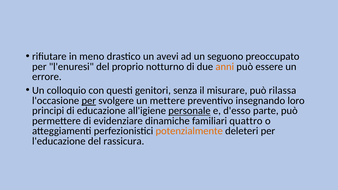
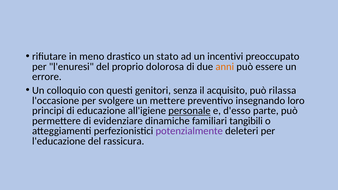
avevi: avevi -> stato
seguono: seguono -> incentivi
notturno: notturno -> dolorosa
misurare: misurare -> acquisito
per at (89, 101) underline: present -> none
quattro: quattro -> tangibili
potenzialmente colour: orange -> purple
